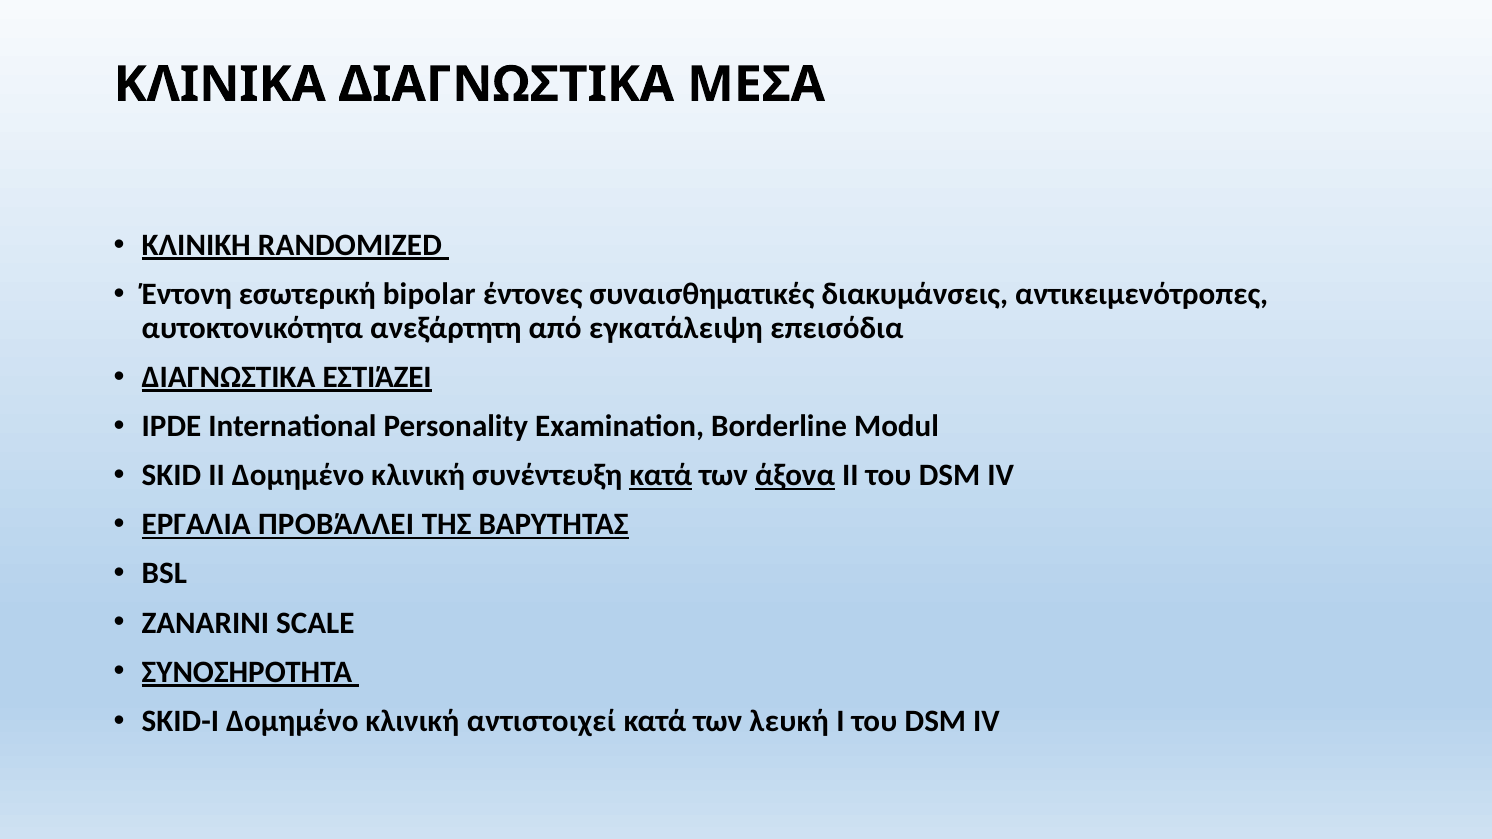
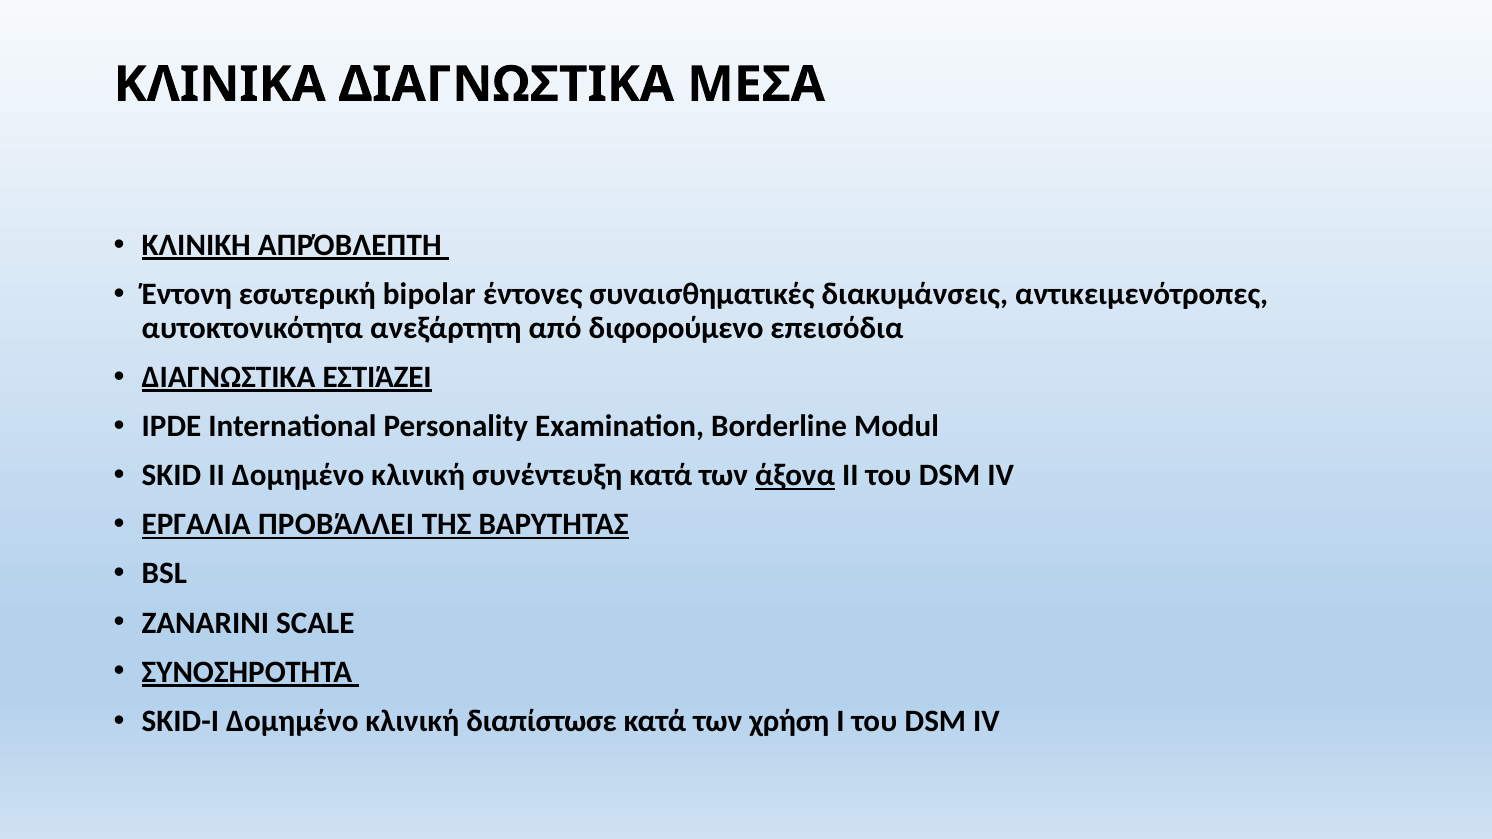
RANDOMIZED: RANDOMIZED -> ΑΠΡΌΒΛΕΠΤΗ
εγκατάλειψη: εγκατάλειψη -> διφορούμενο
κατά at (661, 476) underline: present -> none
αντιστοιχεί: αντιστοιχεί -> διαπίστωσε
λευκή: λευκή -> χρήση
